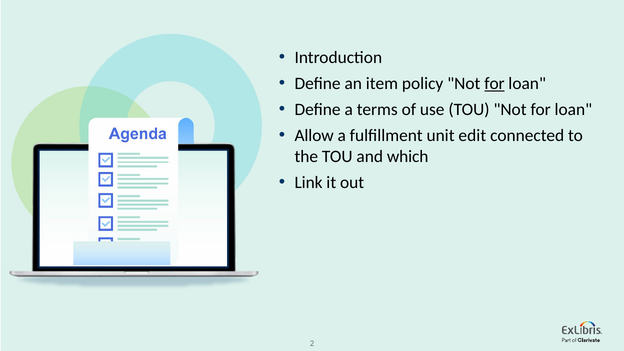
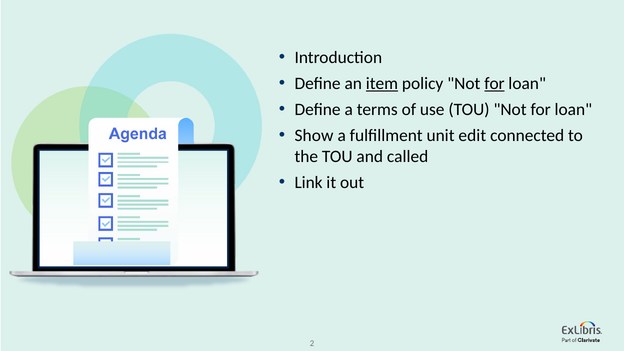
item underline: none -> present
Allow: Allow -> Show
which: which -> called
